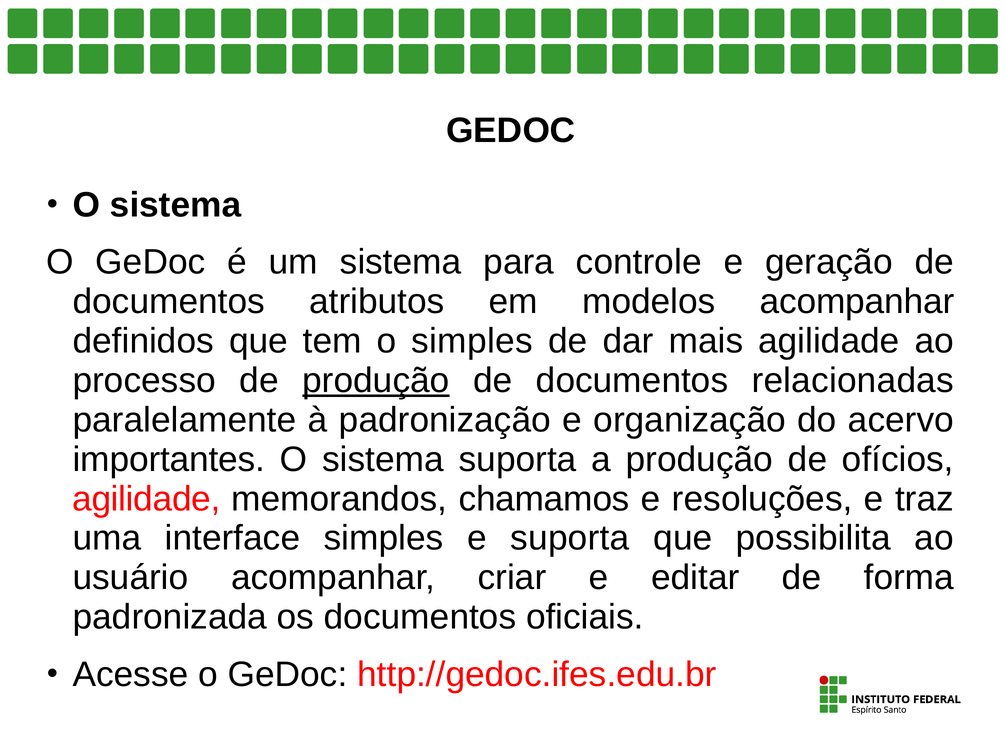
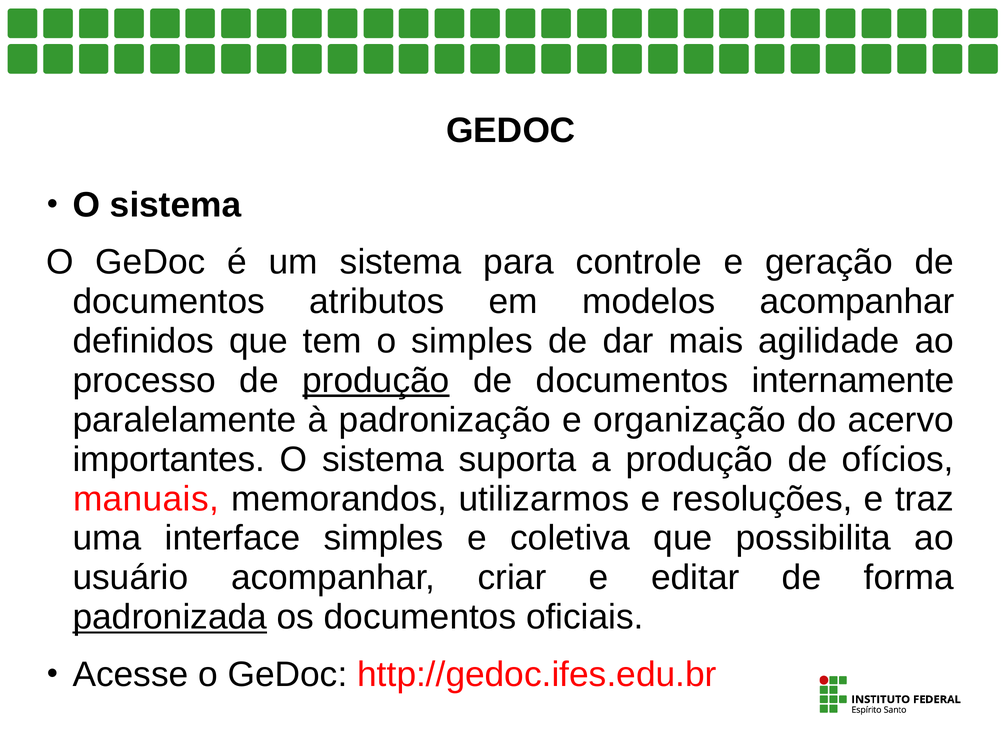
relacionadas: relacionadas -> internamente
agilidade at (146, 499): agilidade -> manuais
chamamos: chamamos -> utilizarmos
e suporta: suporta -> coletiva
padronizada underline: none -> present
